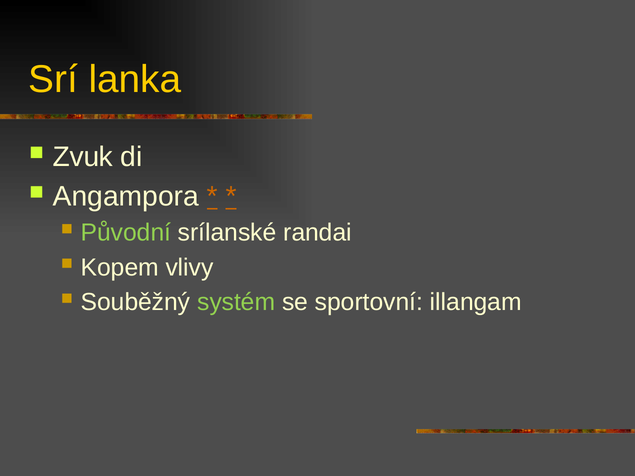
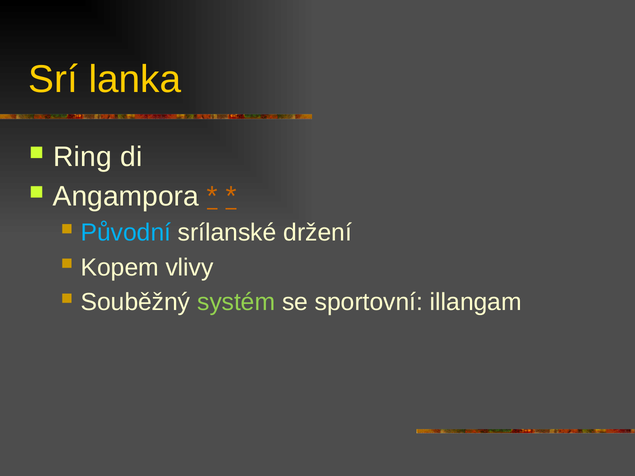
Zvuk: Zvuk -> Ring
Původní colour: light green -> light blue
randai: randai -> držení
